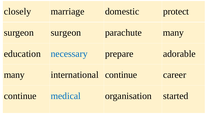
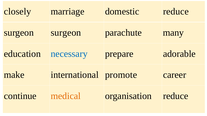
domestic protect: protect -> reduce
many at (14, 75): many -> make
international continue: continue -> promote
medical colour: blue -> orange
organisation started: started -> reduce
